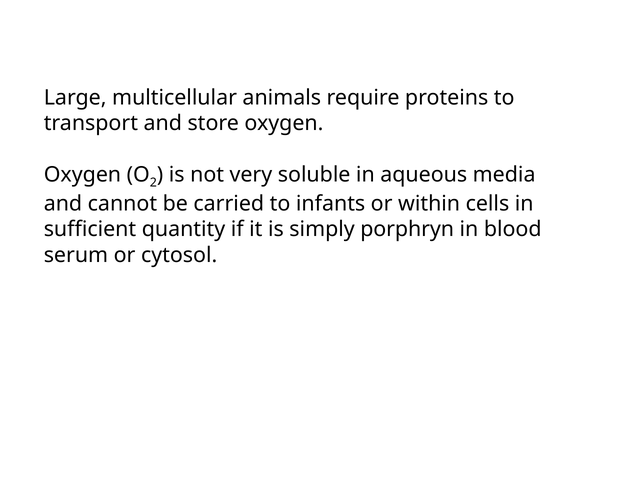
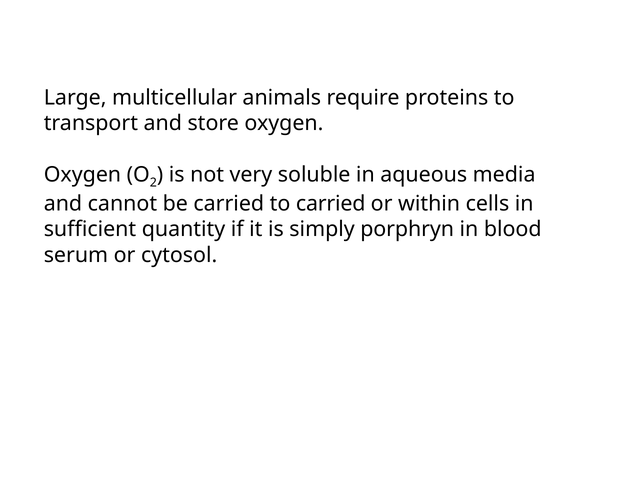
to infants: infants -> carried
